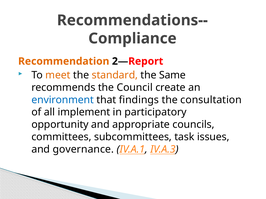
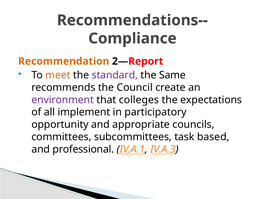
standard colour: orange -> purple
environment colour: blue -> purple
findings: findings -> colleges
consultation: consultation -> expectations
issues: issues -> based
governance: governance -> professional
